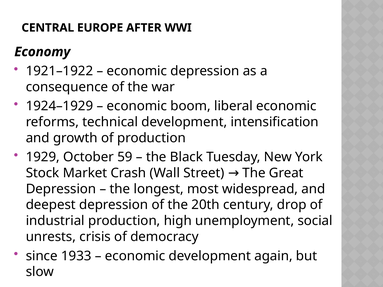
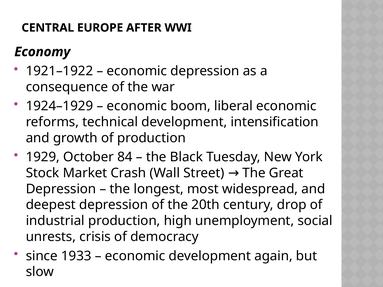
59: 59 -> 84
